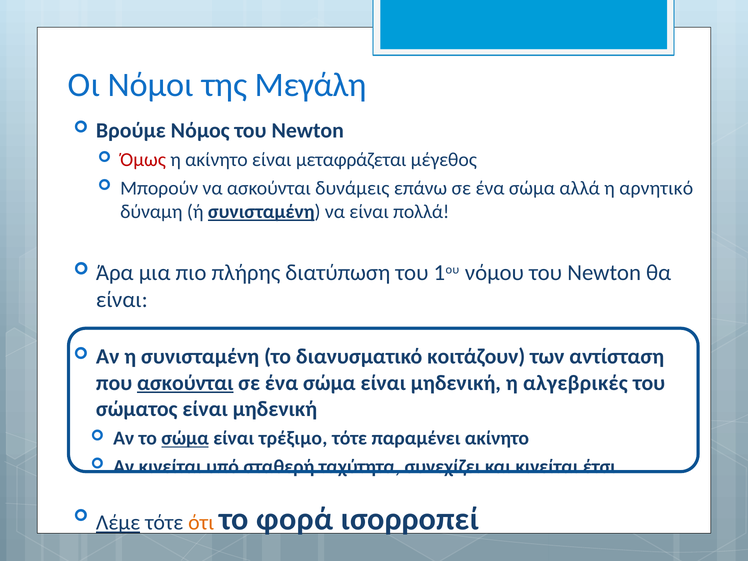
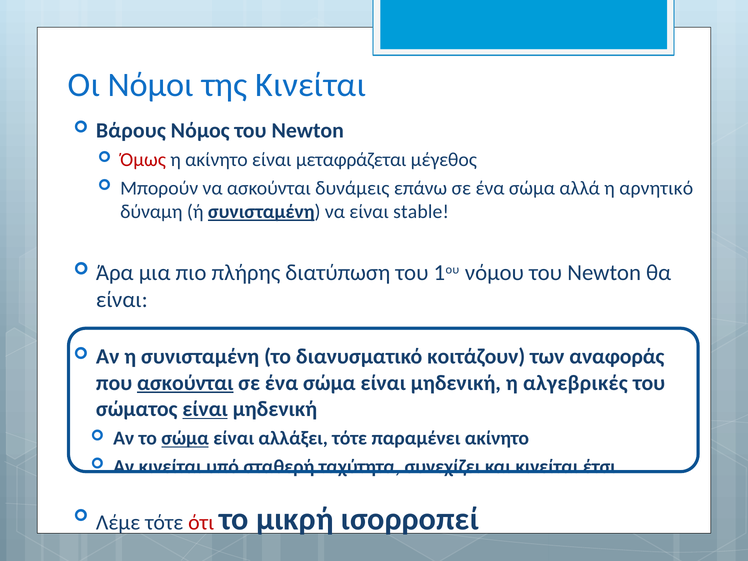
της Μεγάλη: Μεγάλη -> Κινείται
Βρούμε: Βρούμε -> Βάρους
πολλά: πολλά -> stable
αντίσταση: αντίσταση -> αναφοράς
είναι at (205, 409) underline: none -> present
τρέξιμο: τρέξιμο -> αλλάξει
Λέμε underline: present -> none
ότι colour: orange -> red
φορά: φορά -> μικρή
